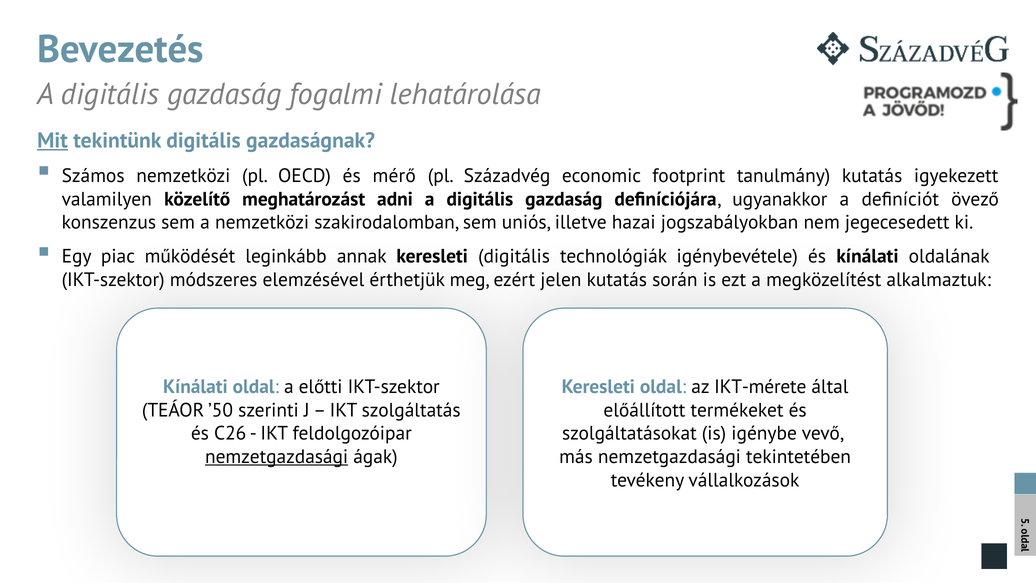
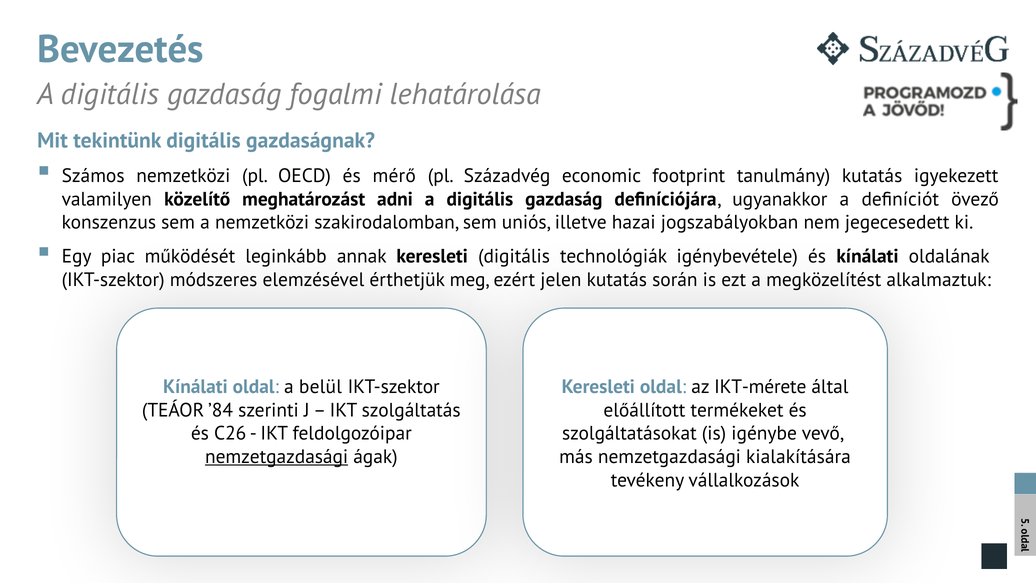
Mit underline: present -> none
előtti: előtti -> belül
’50: ’50 -> ’84
tekintetében: tekintetében -> kialakítására
